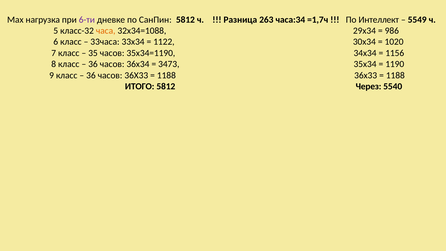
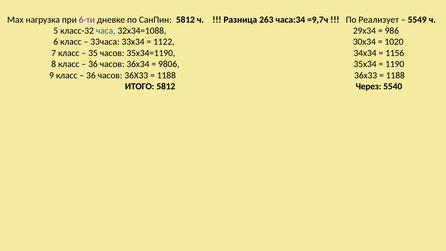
=1,7ч: =1,7ч -> =9,7ч
Интеллект: Интеллект -> Реализует
часа colour: orange -> blue
3473: 3473 -> 9806
